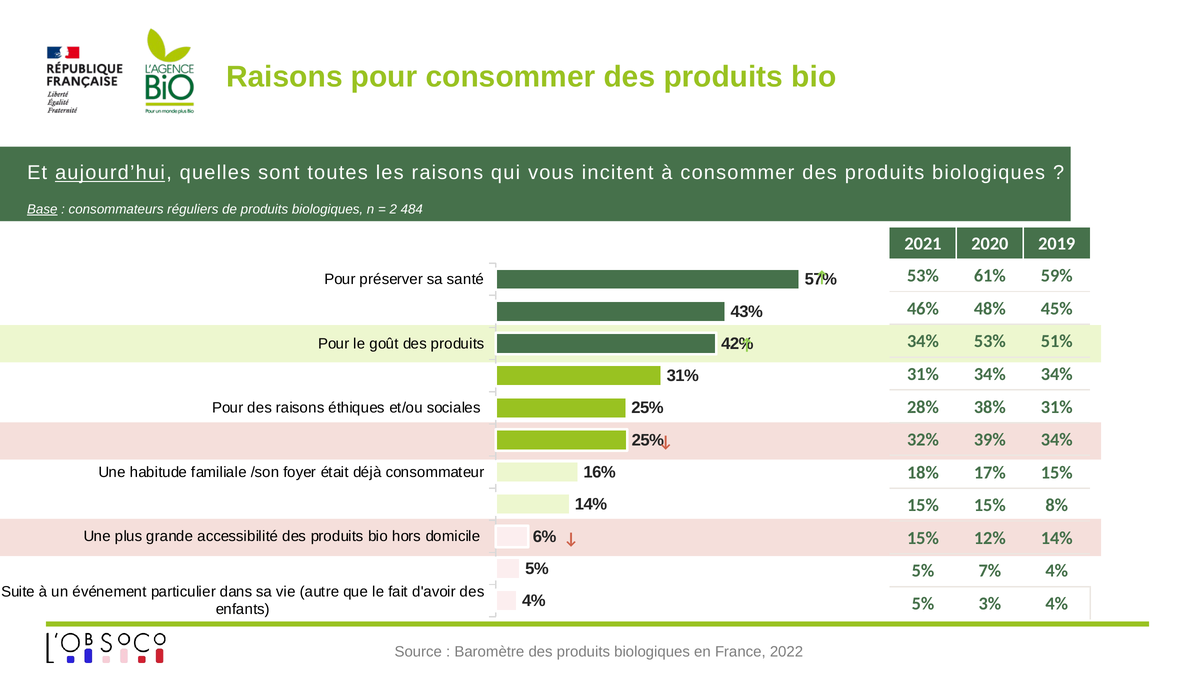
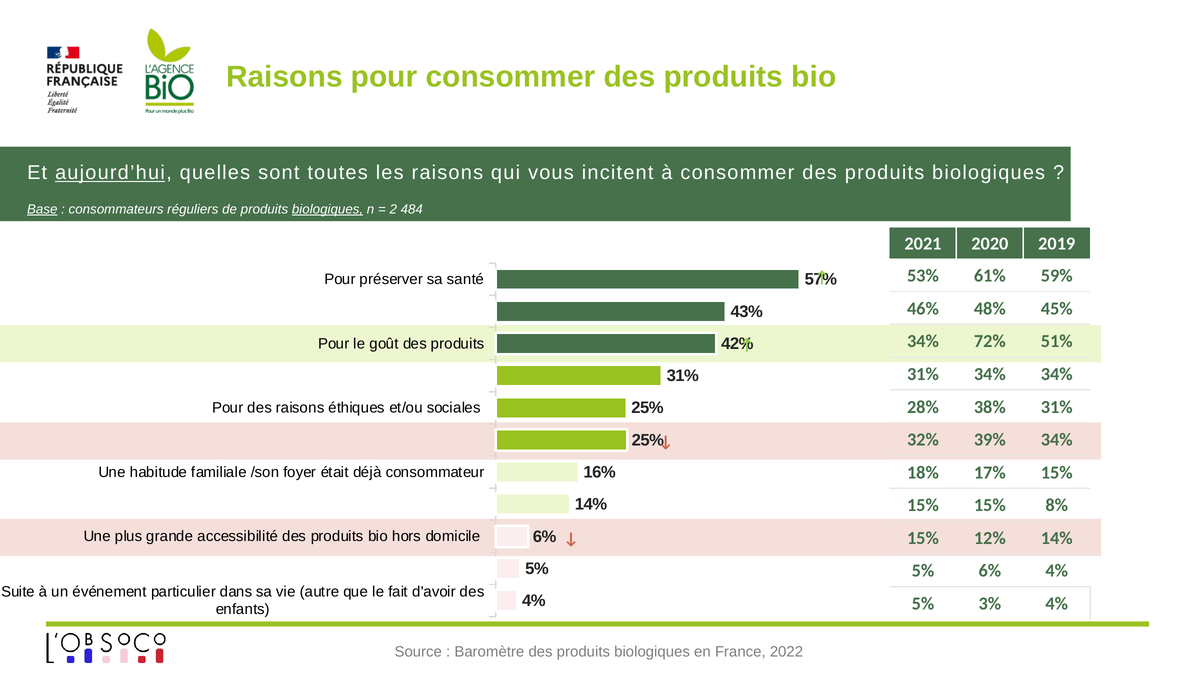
biologiques at (328, 209) underline: none -> present
34% 53%: 53% -> 72%
7% at (990, 571): 7% -> 6%
